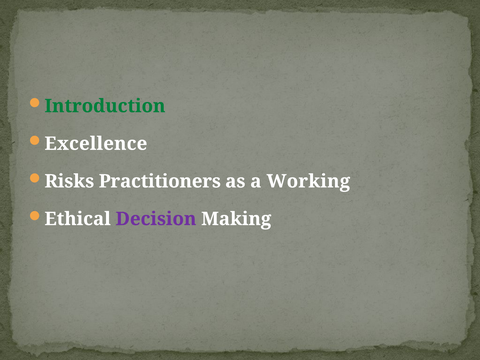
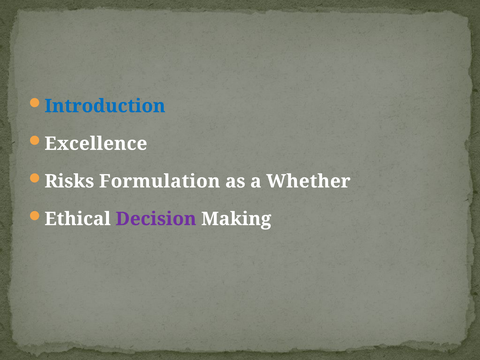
Introduction colour: green -> blue
Practitioners: Practitioners -> Formulation
Working: Working -> Whether
